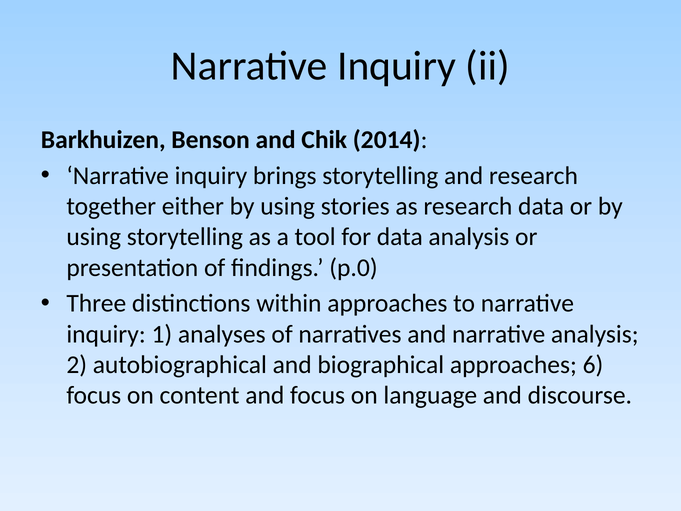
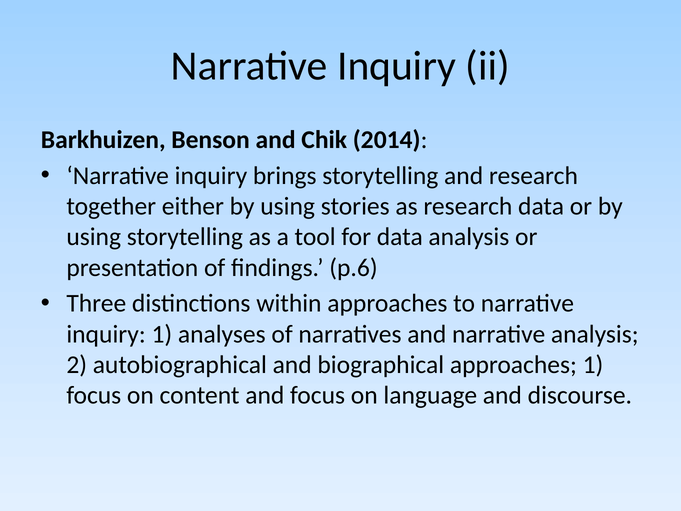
p.0: p.0 -> p.6
approaches 6: 6 -> 1
